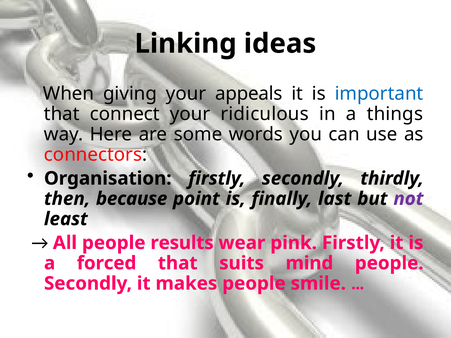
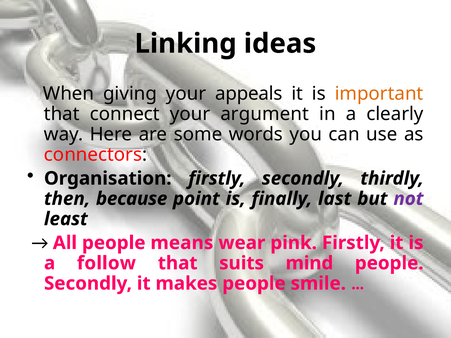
important colour: blue -> orange
ridiculous: ridiculous -> argument
things: things -> clearly
results: results -> means
forced: forced -> follow
